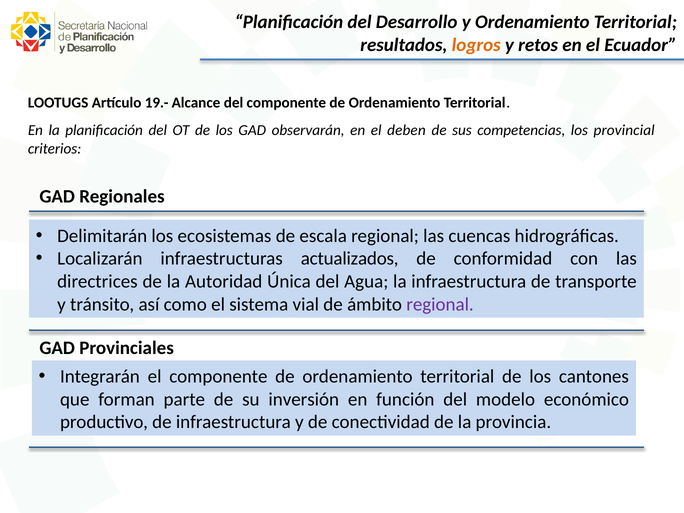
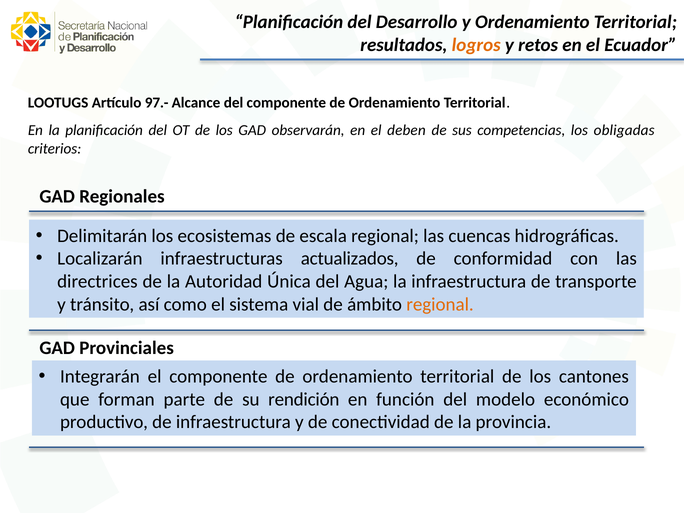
19.-: 19.- -> 97.-
provincial: provincial -> obligadas
regional at (440, 304) colour: purple -> orange
inversión: inversión -> rendición
